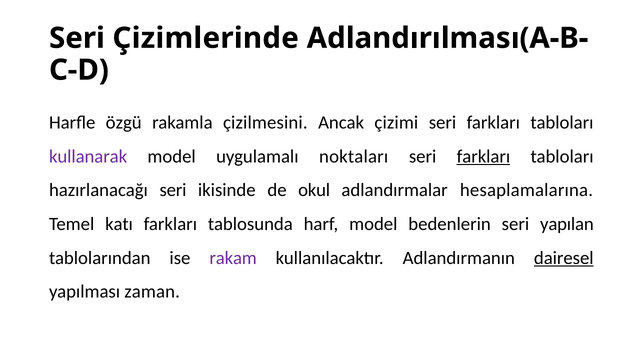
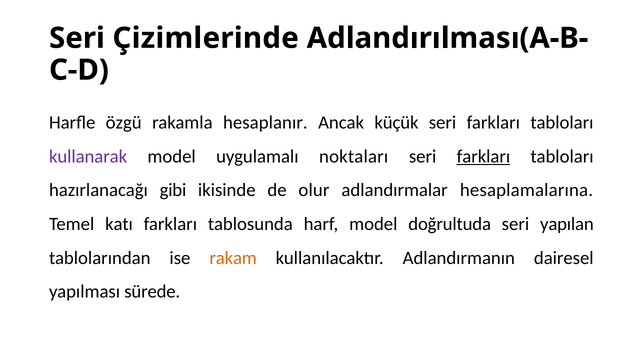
çizilmesini: çizilmesini -> hesaplanır
çizimi: çizimi -> küçük
hazırlanacağı seri: seri -> gibi
okul: okul -> olur
bedenlerin: bedenlerin -> doğrultuda
rakam colour: purple -> orange
dairesel underline: present -> none
zaman: zaman -> sürede
